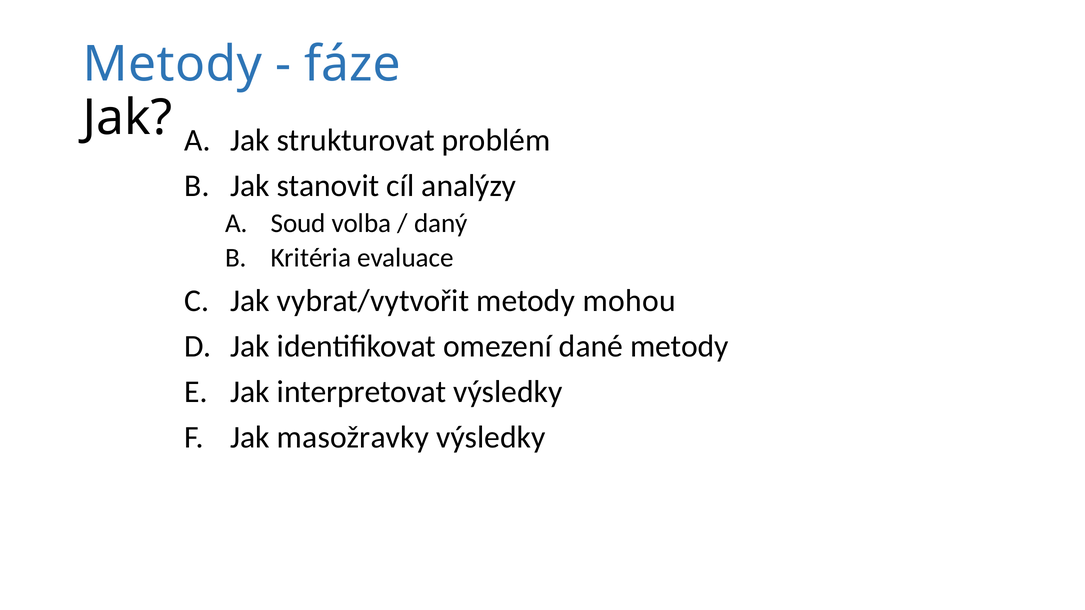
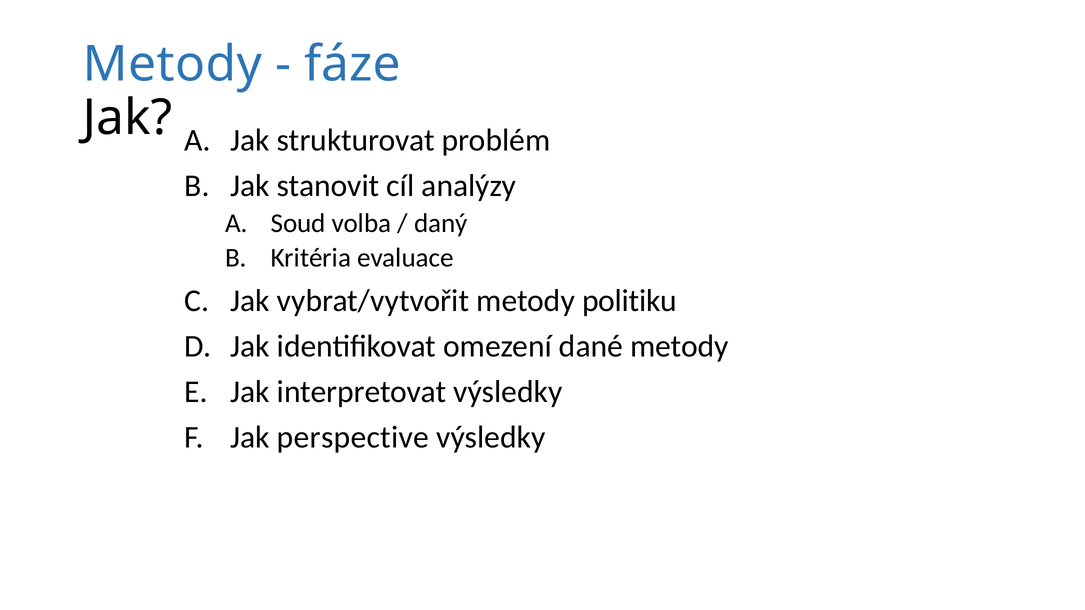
mohou: mohou -> politiku
masožravky: masožravky -> perspective
